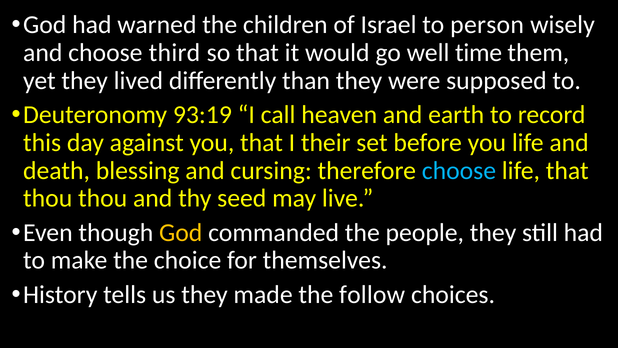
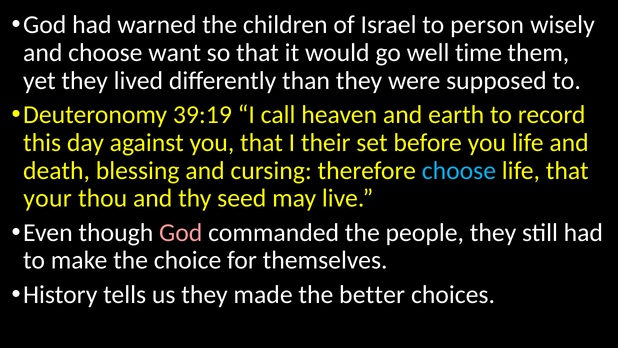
third: third -> want
93:19: 93:19 -> 39:19
thou at (48, 198): thou -> your
God at (181, 232) colour: yellow -> pink
follow: follow -> better
